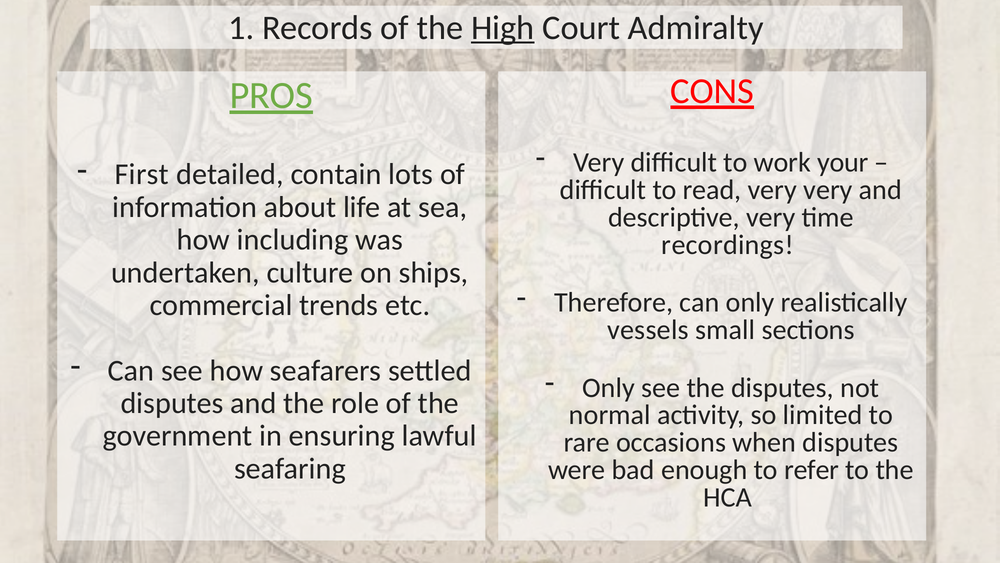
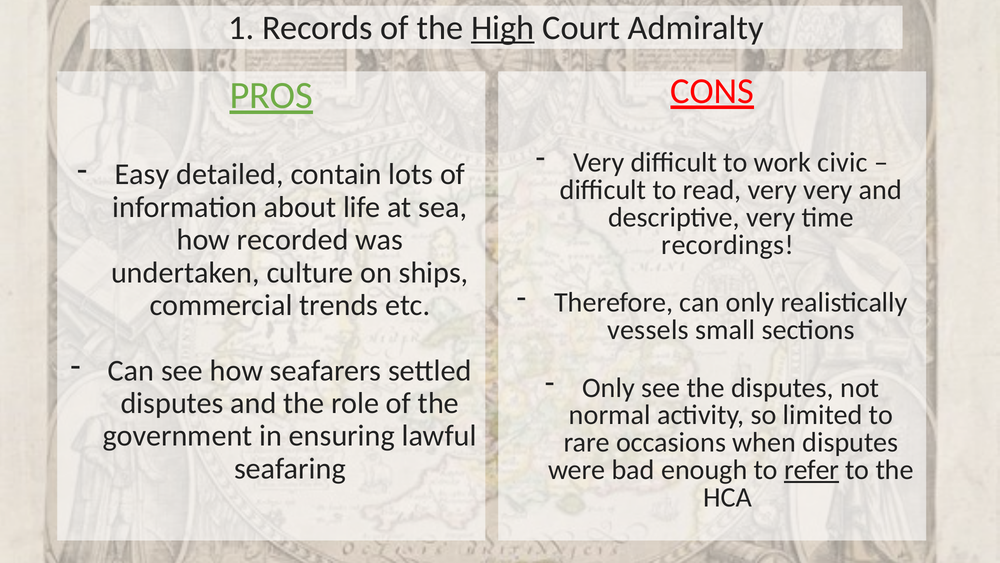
your: your -> civic
First: First -> Easy
including: including -> recorded
refer underline: none -> present
